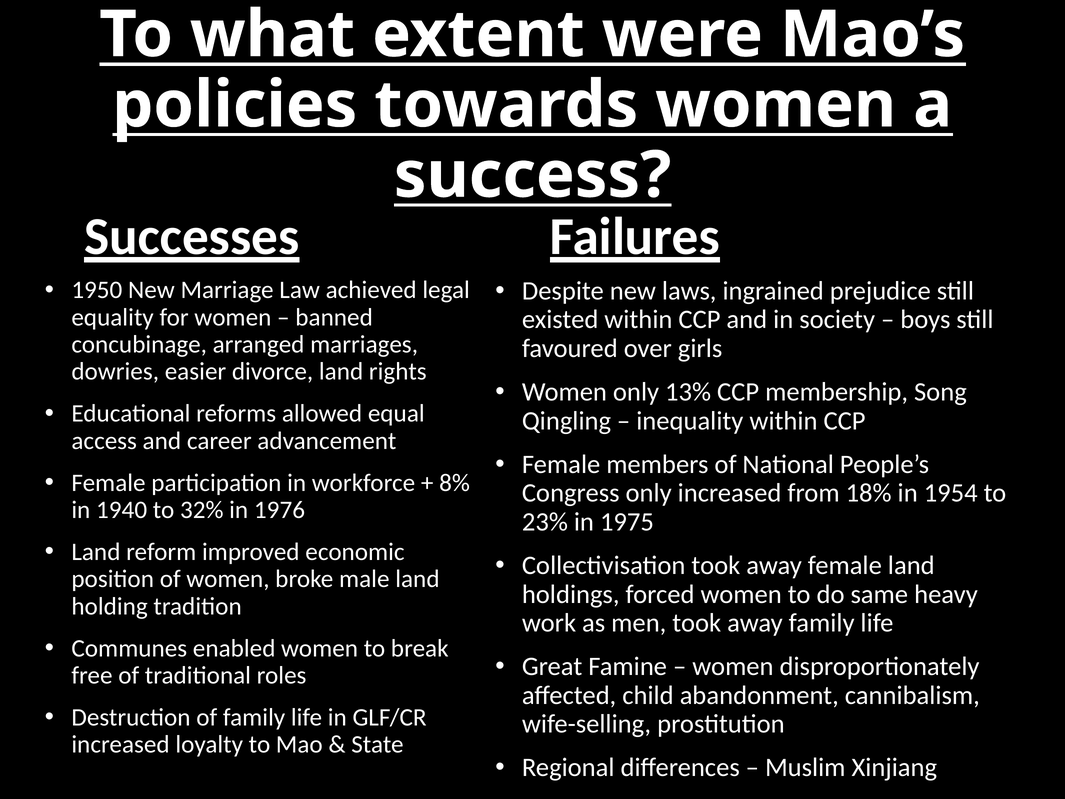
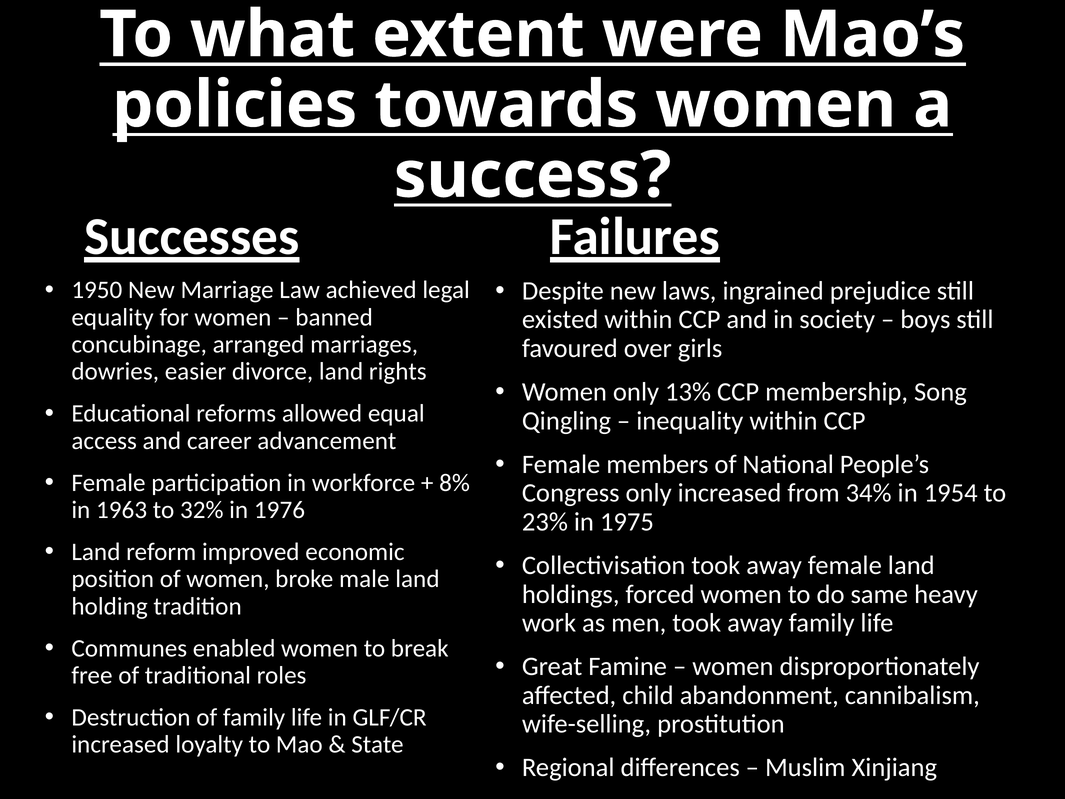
18%: 18% -> 34%
1940: 1940 -> 1963
